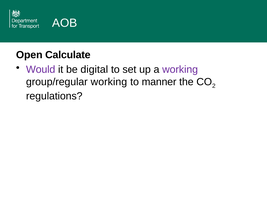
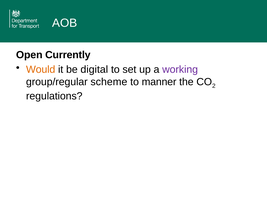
Calculate: Calculate -> Currently
Would colour: purple -> orange
group/regular working: working -> scheme
